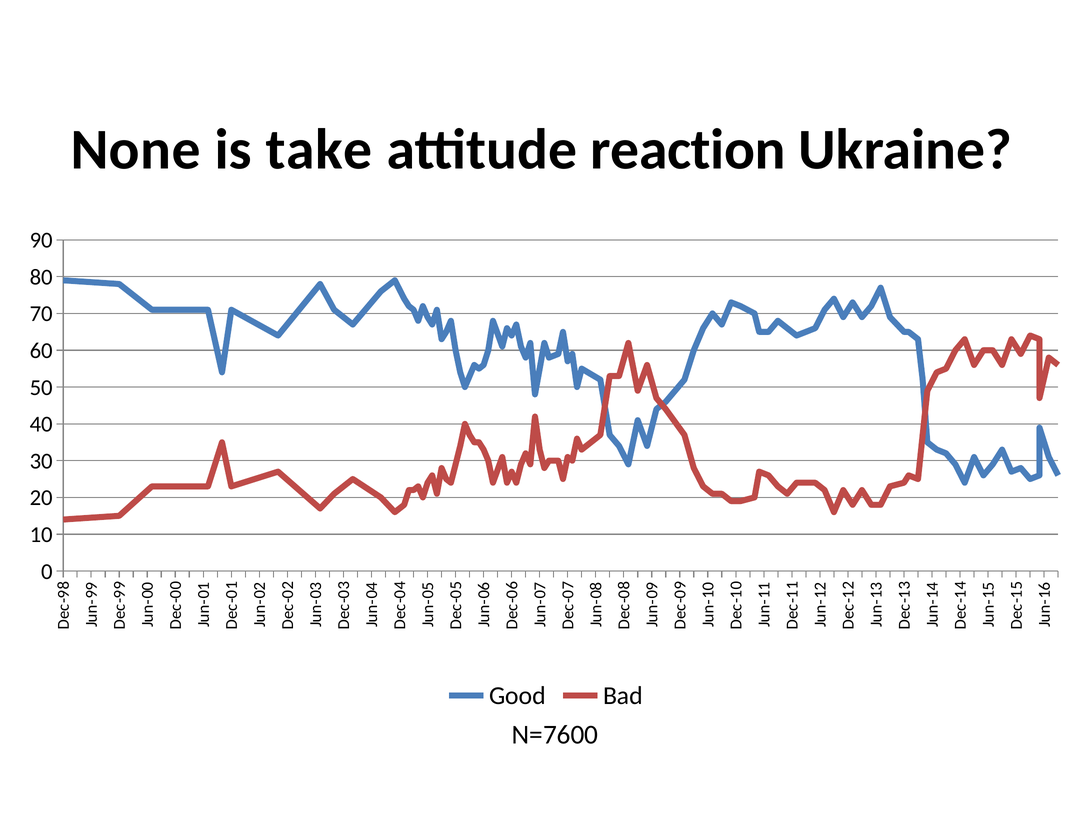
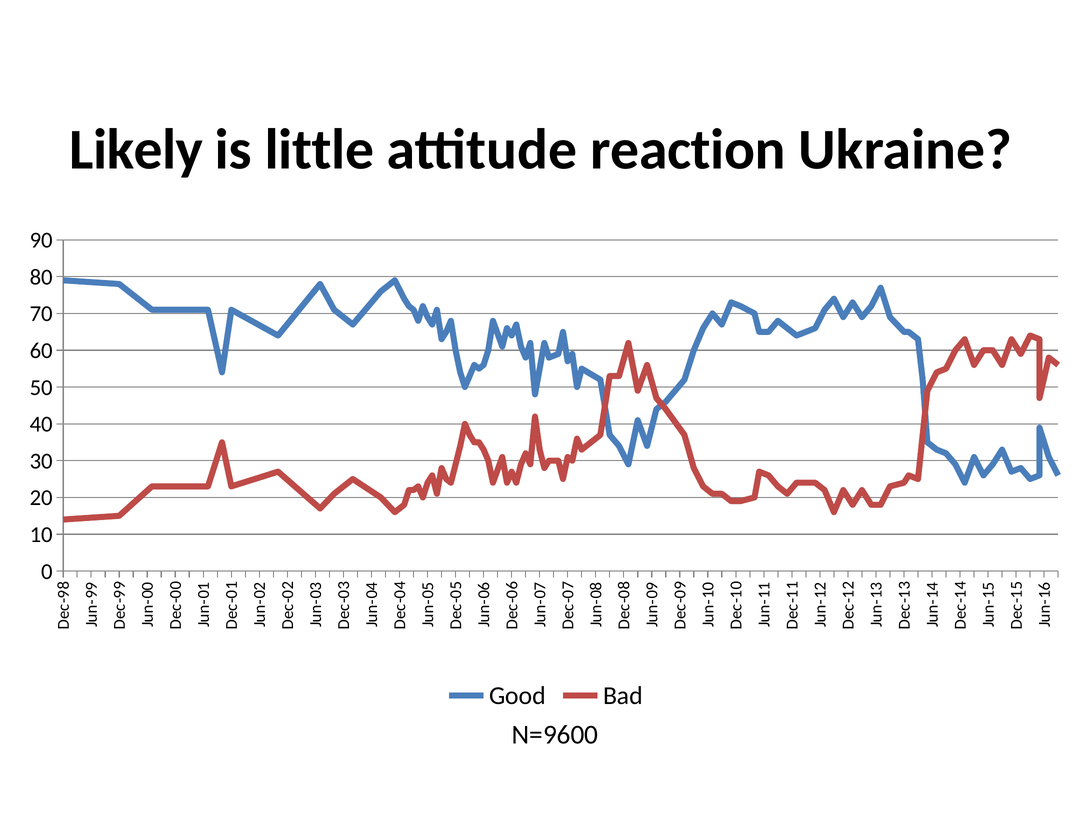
None: None -> Likely
take: take -> little
N=7600: N=7600 -> N=9600
